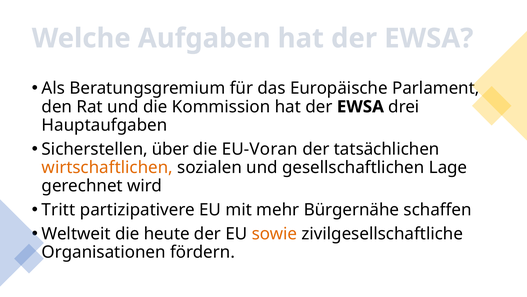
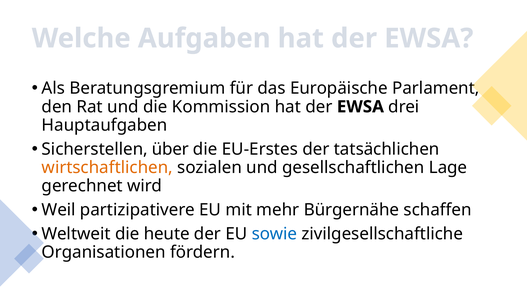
EU-Voran: EU-Voran -> EU-Erstes
Tritt: Tritt -> Weil
sowie colour: orange -> blue
